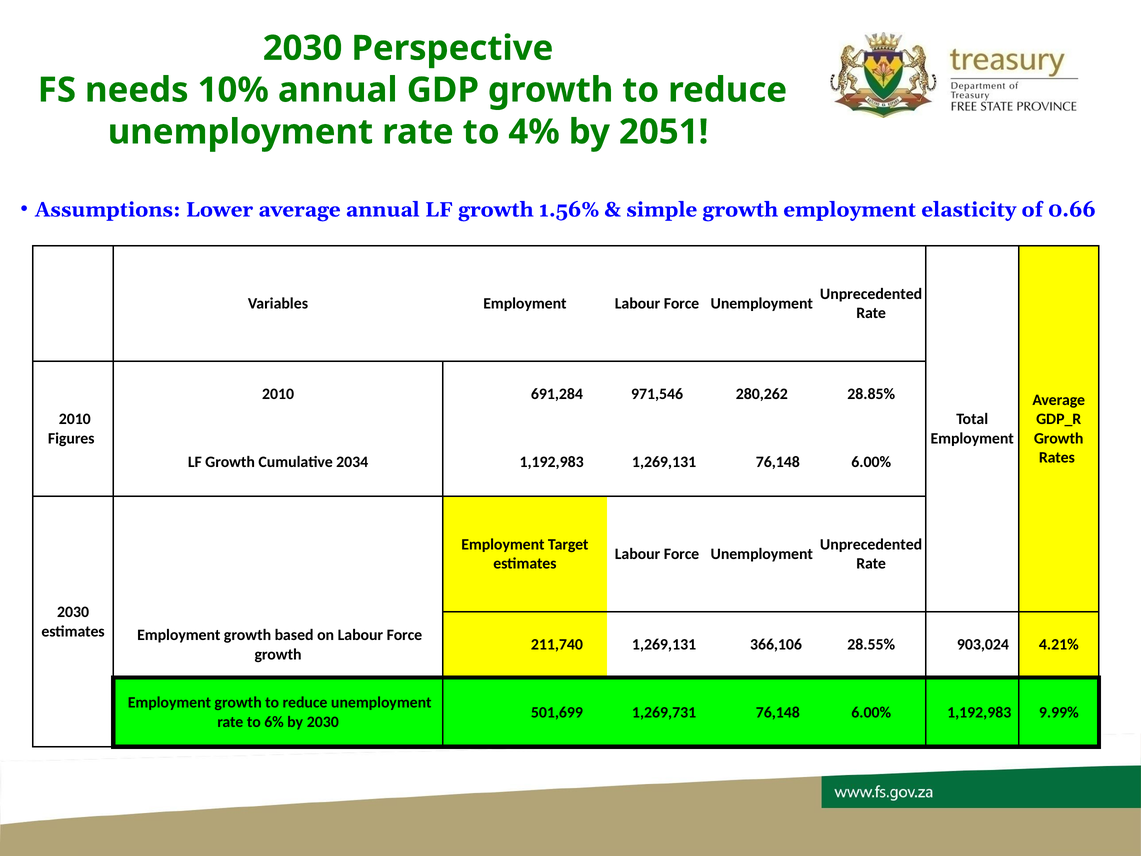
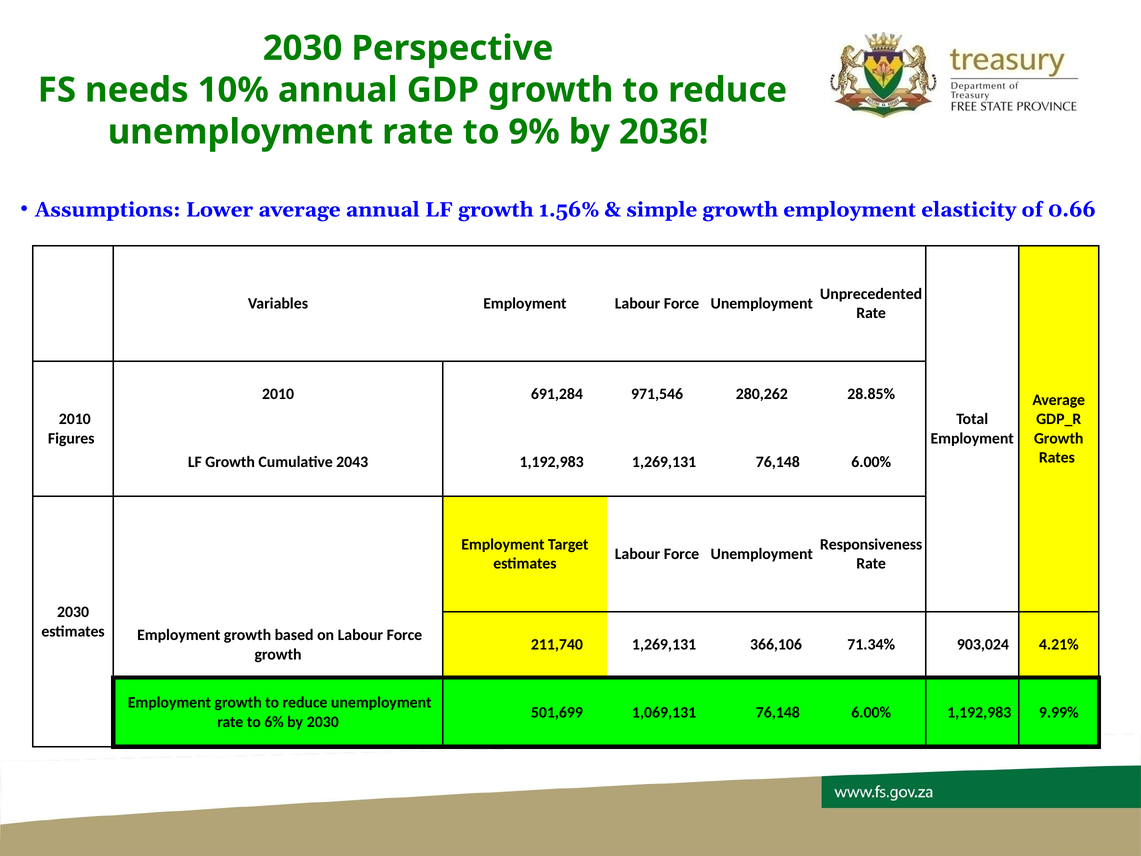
4%: 4% -> 9%
2051: 2051 -> 2036
2034: 2034 -> 2043
Unprecedented at (871, 544): Unprecedented -> Responsiveness
28.55%: 28.55% -> 71.34%
1,269,731: 1,269,731 -> 1,069,131
